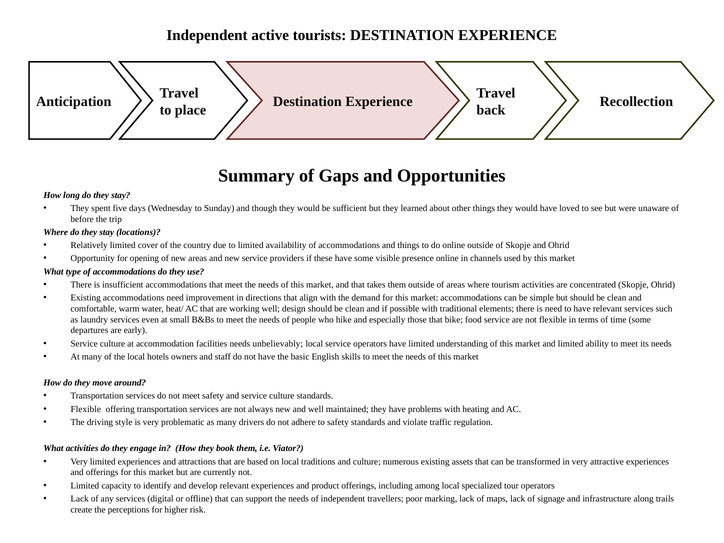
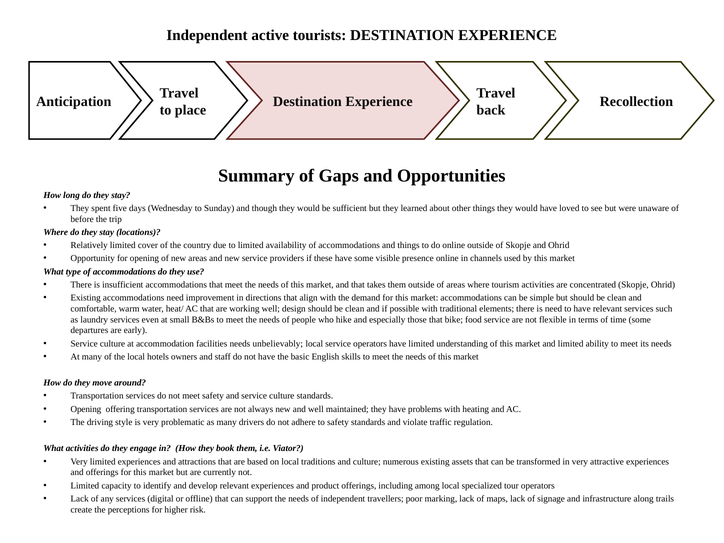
Flexible at (86, 409): Flexible -> Opening
